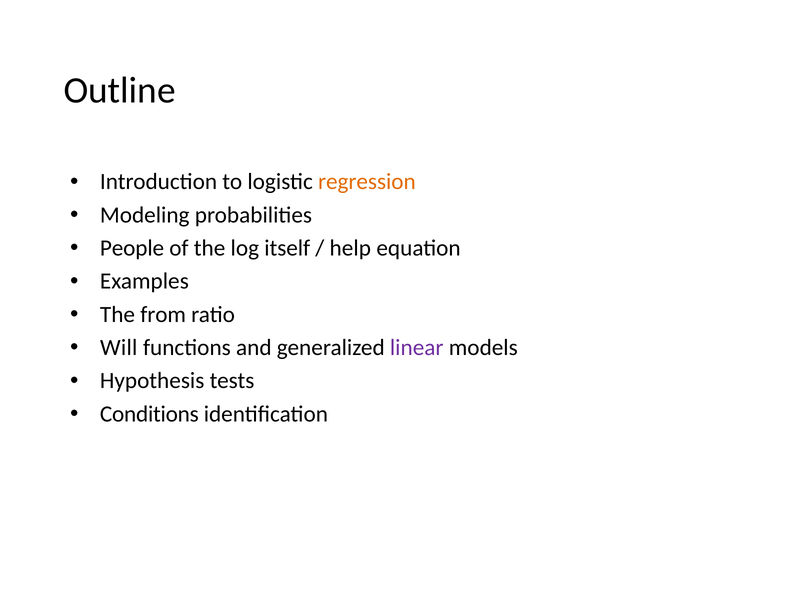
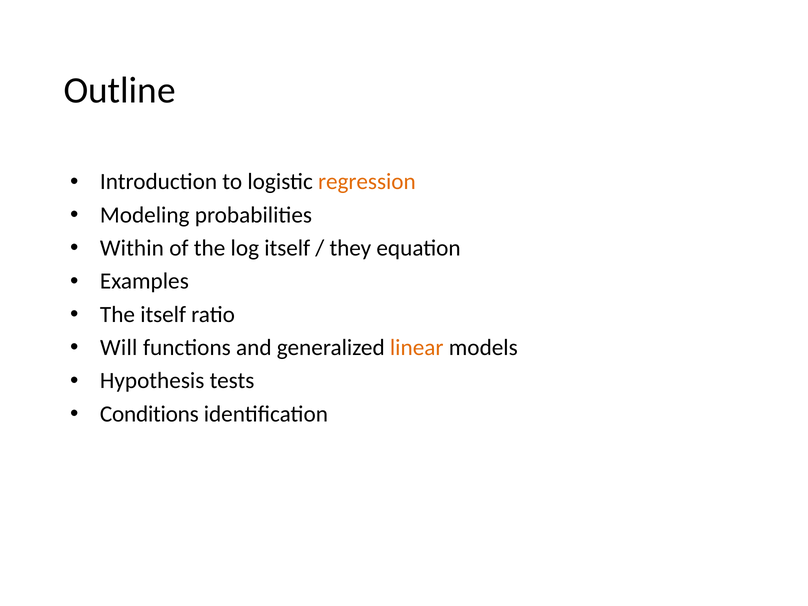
People: People -> Within
help: help -> they
The from: from -> itself
linear colour: purple -> orange
